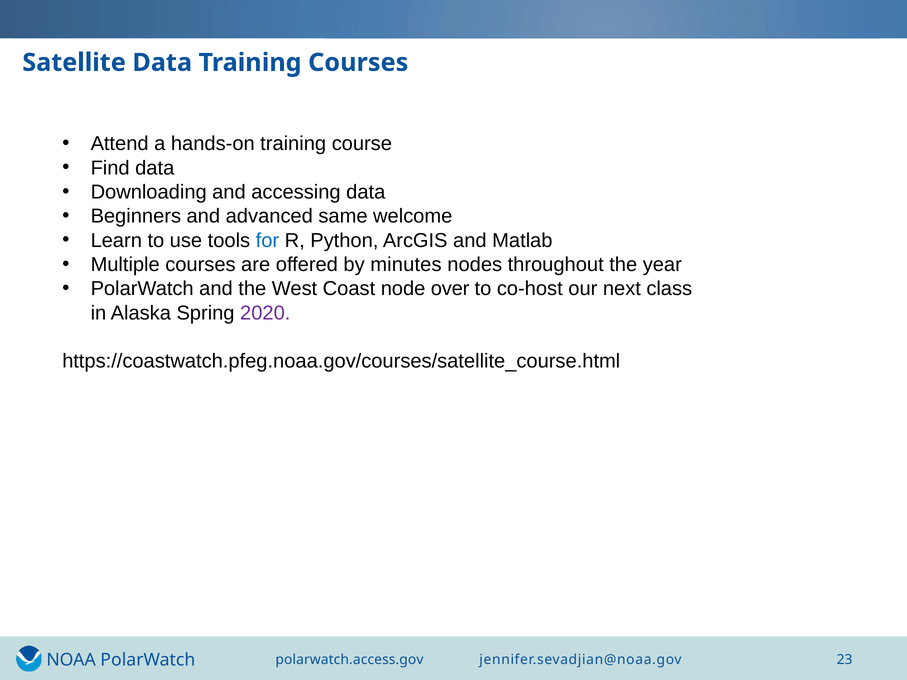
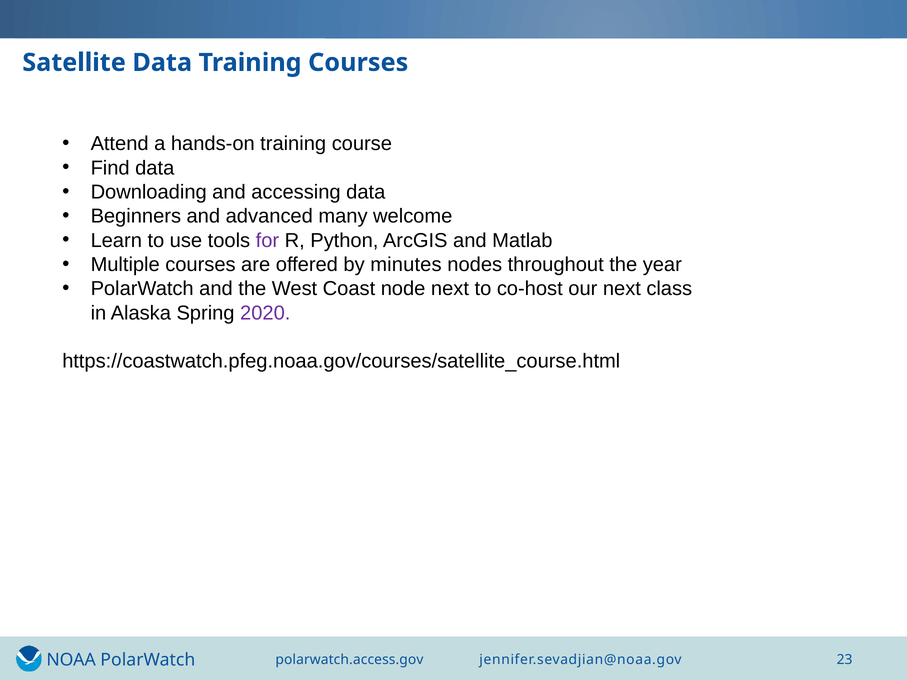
same: same -> many
for colour: blue -> purple
node over: over -> next
